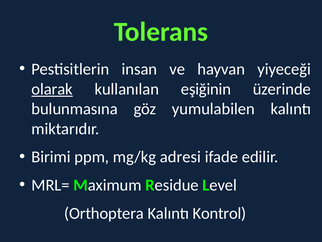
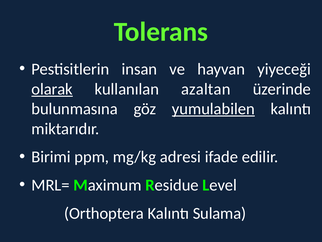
eşiğinin: eşiğinin -> azaltan
yumulabilen underline: none -> present
Kontrol: Kontrol -> Sulama
